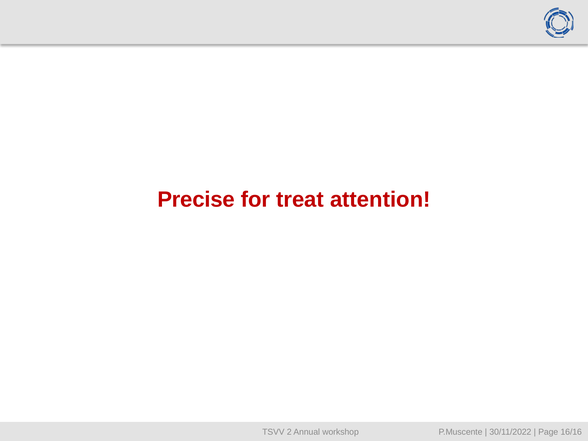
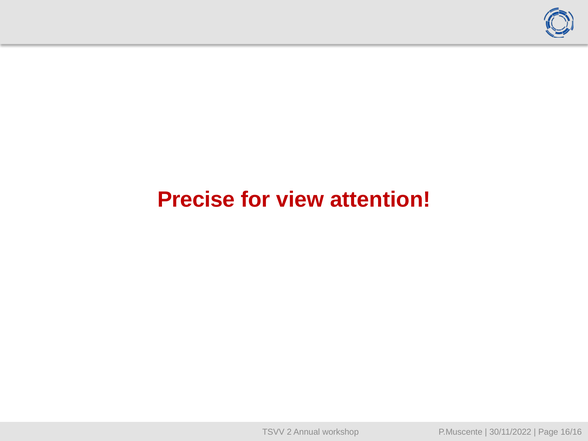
treat: treat -> view
